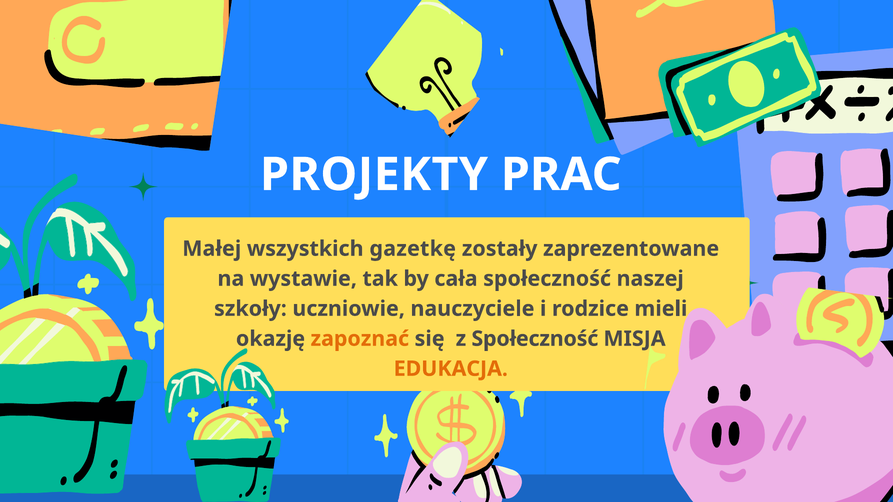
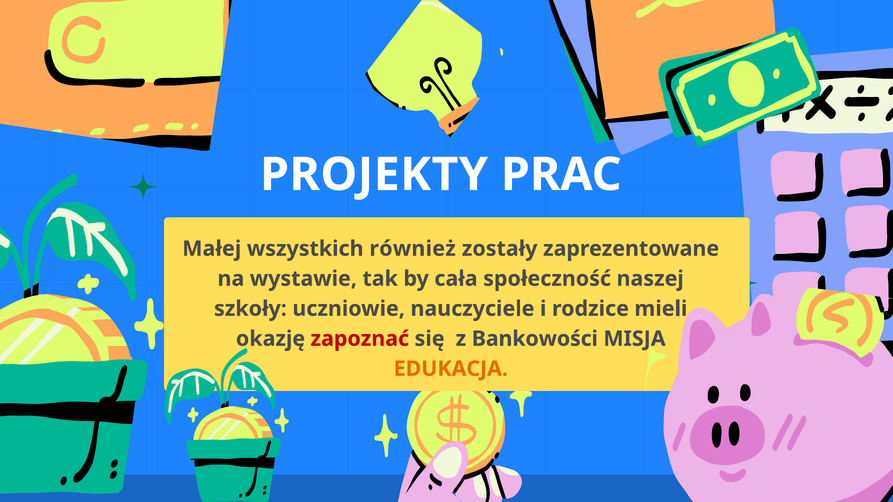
gazetkę: gazetkę -> również
zapoznać colour: orange -> red
z Społeczność: Społeczność -> Bankowości
